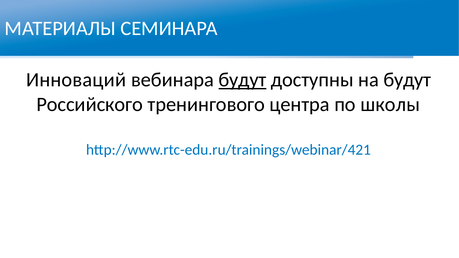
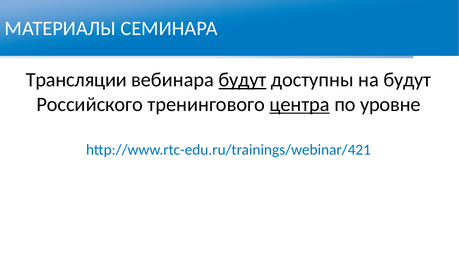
Инноваций: Инноваций -> Трансляции
центра underline: none -> present
школы: школы -> уровне
